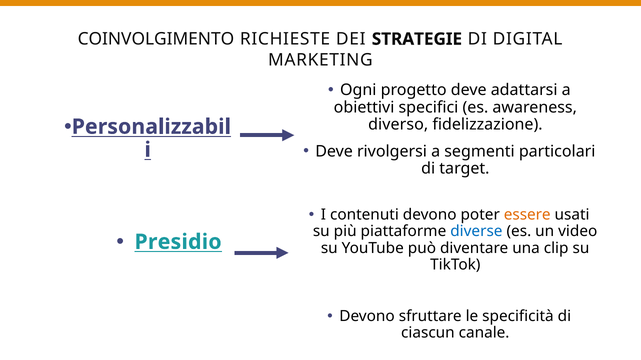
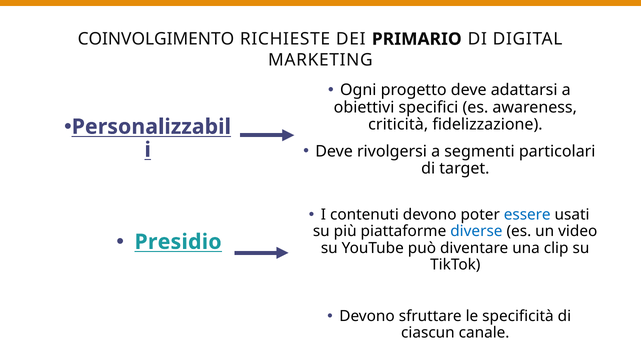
STRATEGIE: STRATEGIE -> PRIMARIO
diverso: diverso -> criticità
essere colour: orange -> blue
